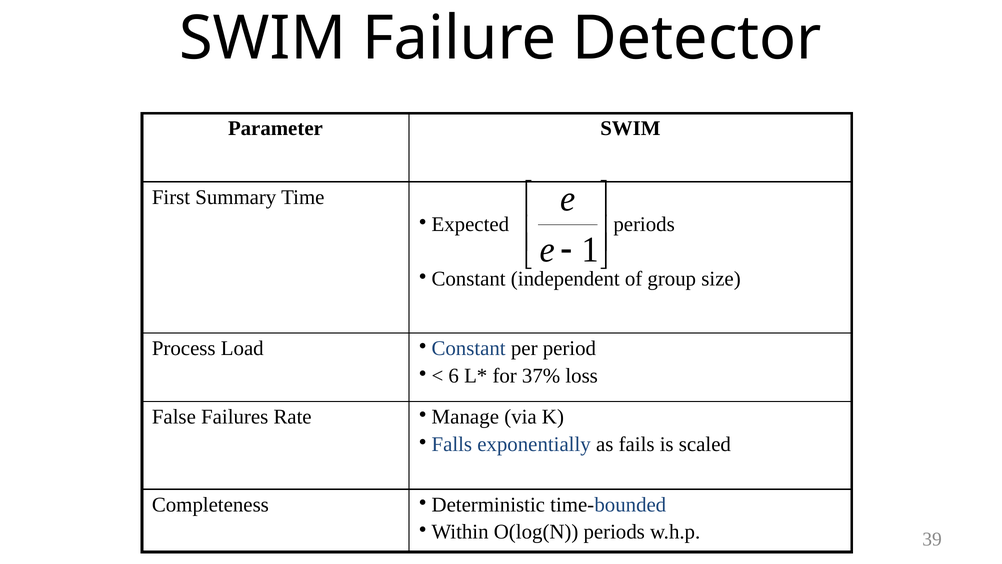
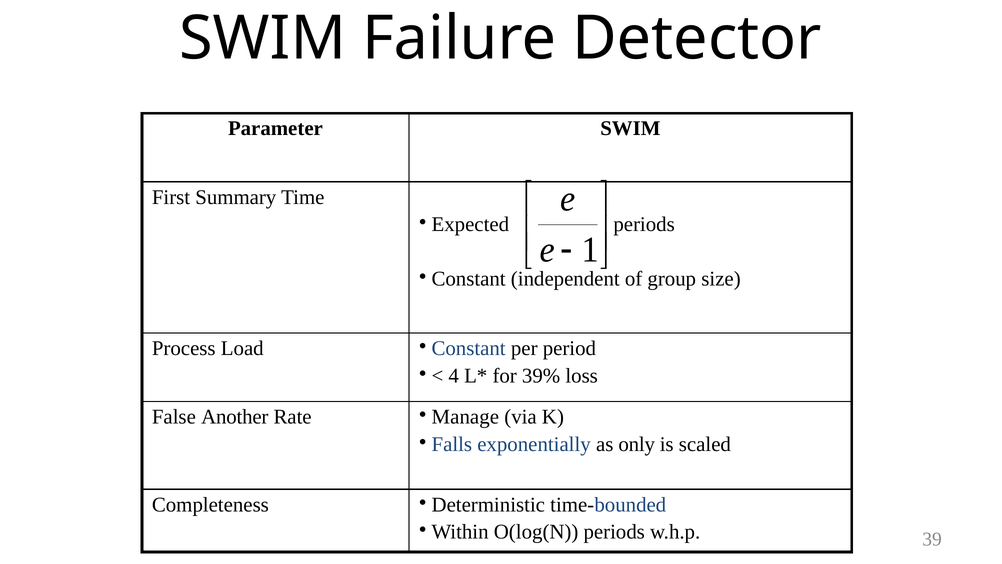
6: 6 -> 4
37%: 37% -> 39%
Failures: Failures -> Another
fails: fails -> only
